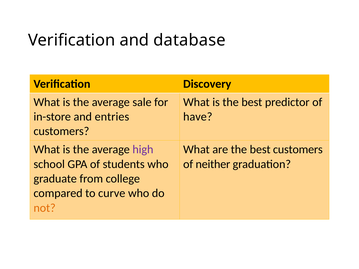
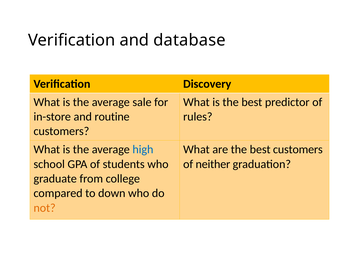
entries: entries -> routine
have: have -> rules
high colour: purple -> blue
curve: curve -> down
